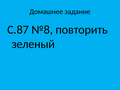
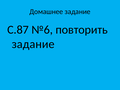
№8: №8 -> №6
зеленый at (33, 44): зеленый -> задание
